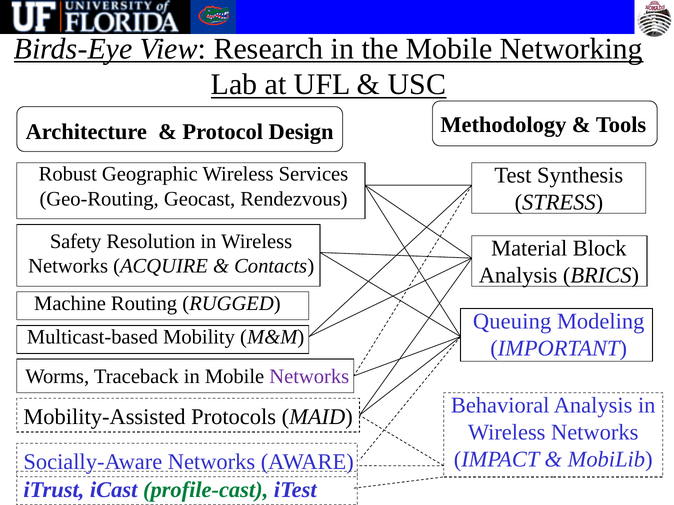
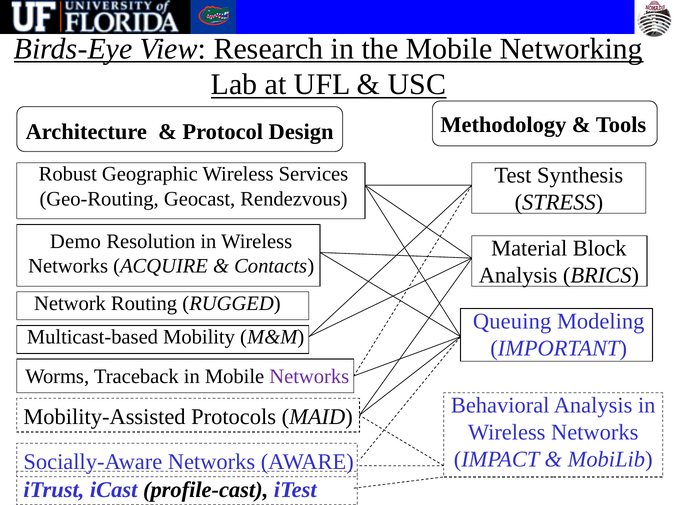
Safety: Safety -> Demo
Machine: Machine -> Network
profile-cast colour: green -> black
